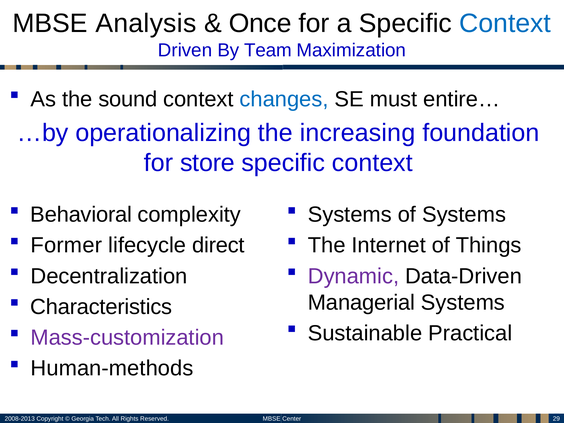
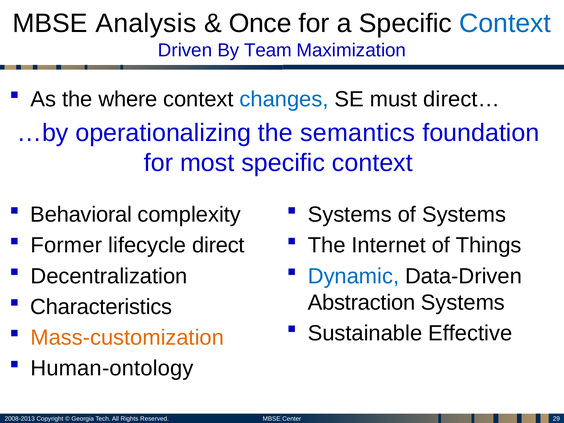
sound: sound -> where
entire…: entire… -> direct…
increasing: increasing -> semantics
store: store -> most
Dynamic colour: purple -> blue
Managerial: Managerial -> Abstraction
Practical: Practical -> Effective
Mass-customization colour: purple -> orange
Human-methods: Human-methods -> Human-ontology
